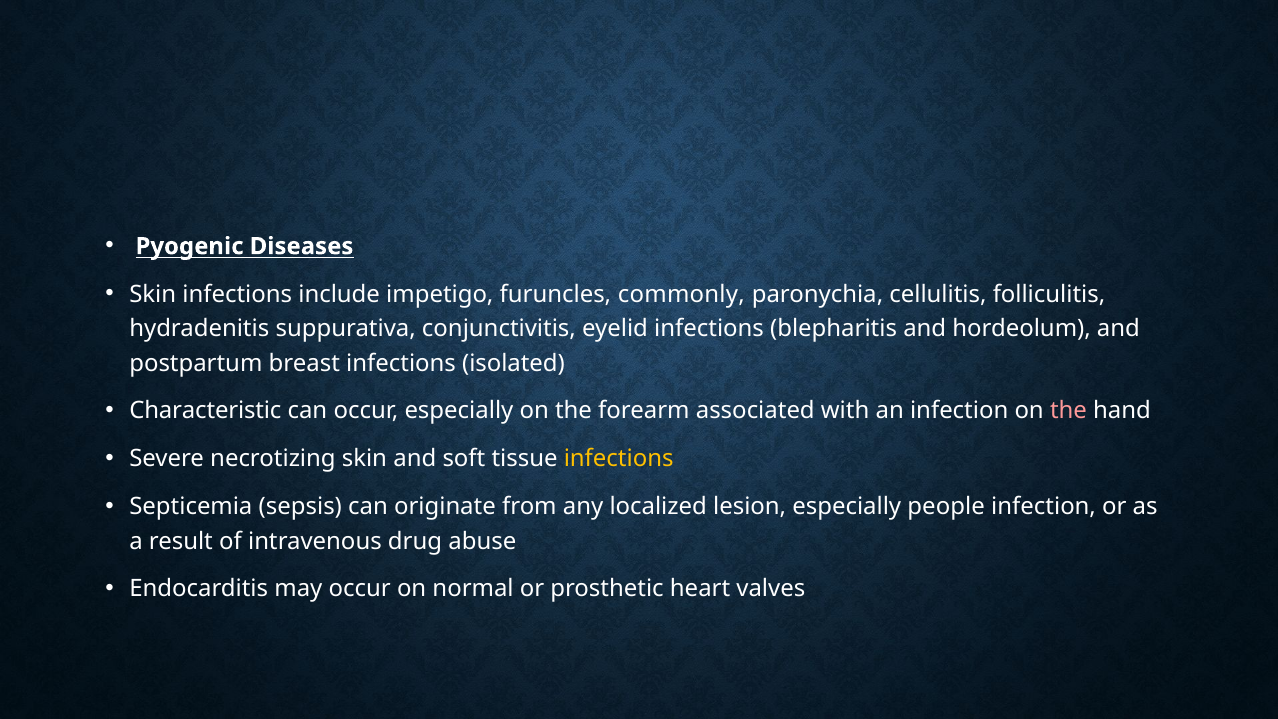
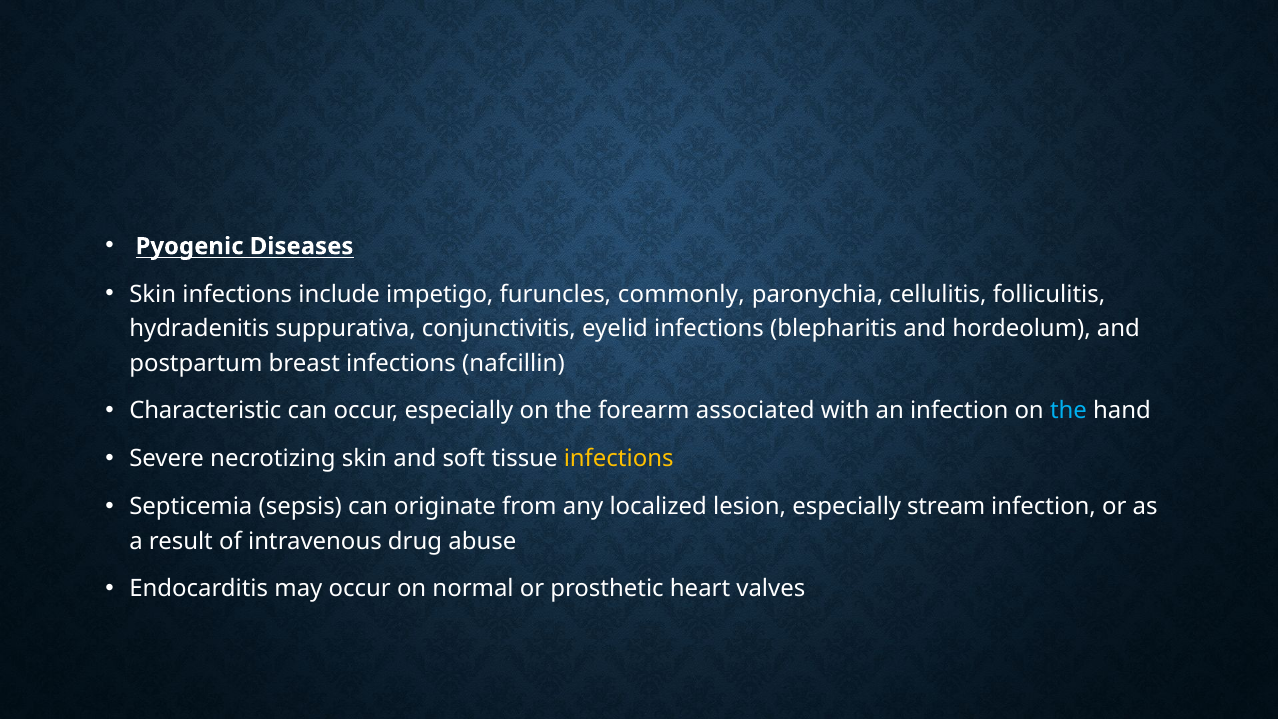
isolated: isolated -> nafcillin
the at (1069, 411) colour: pink -> light blue
people: people -> stream
